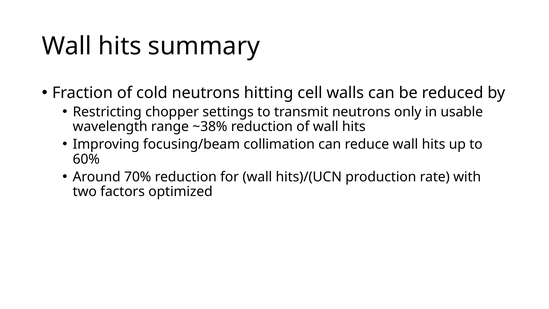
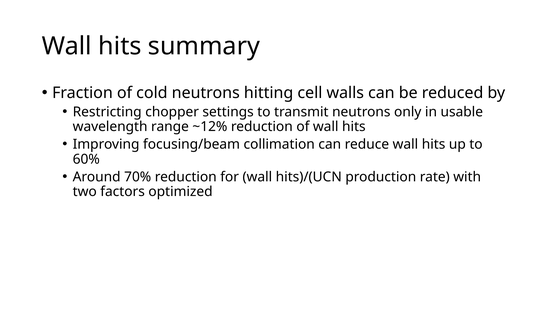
~38%: ~38% -> ~12%
